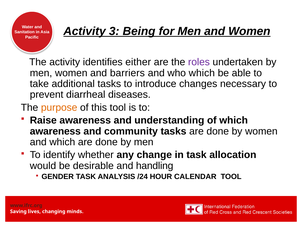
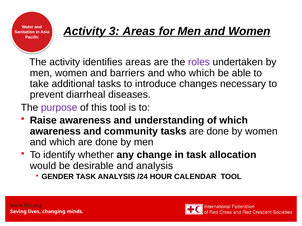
3 Being: Being -> Areas
identifies either: either -> areas
purpose colour: orange -> purple
and handling: handling -> analysis
